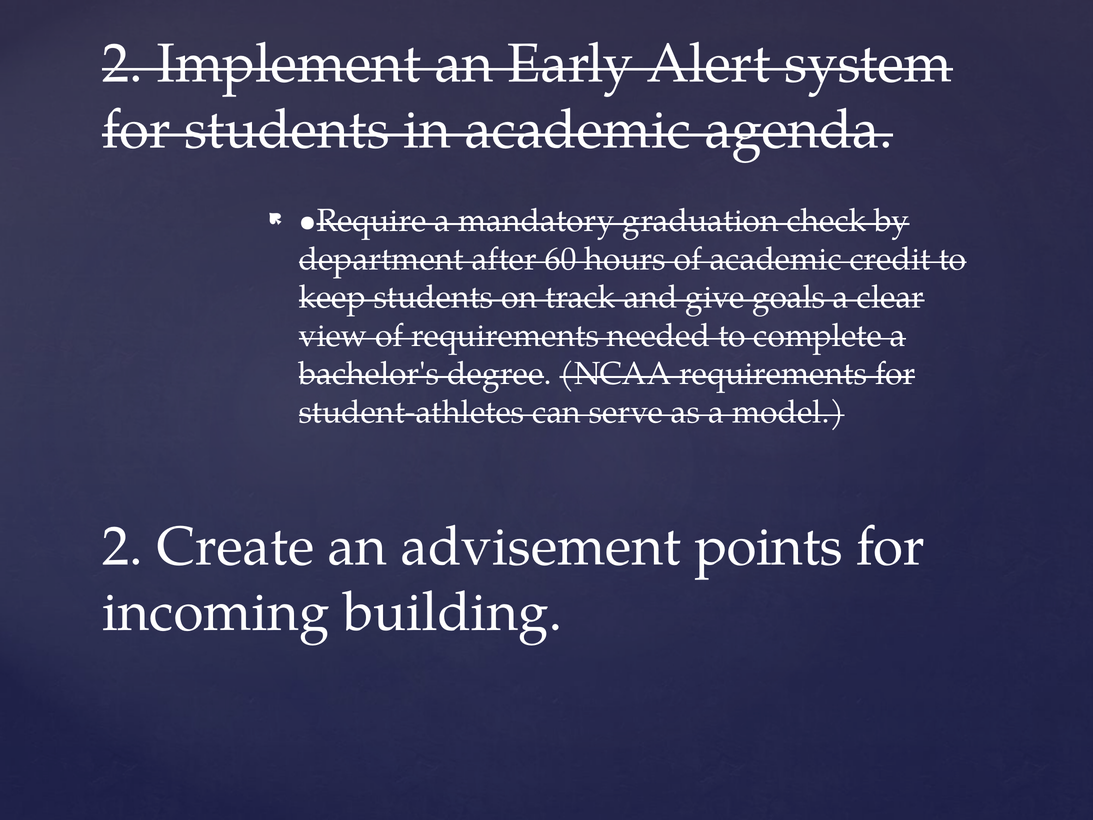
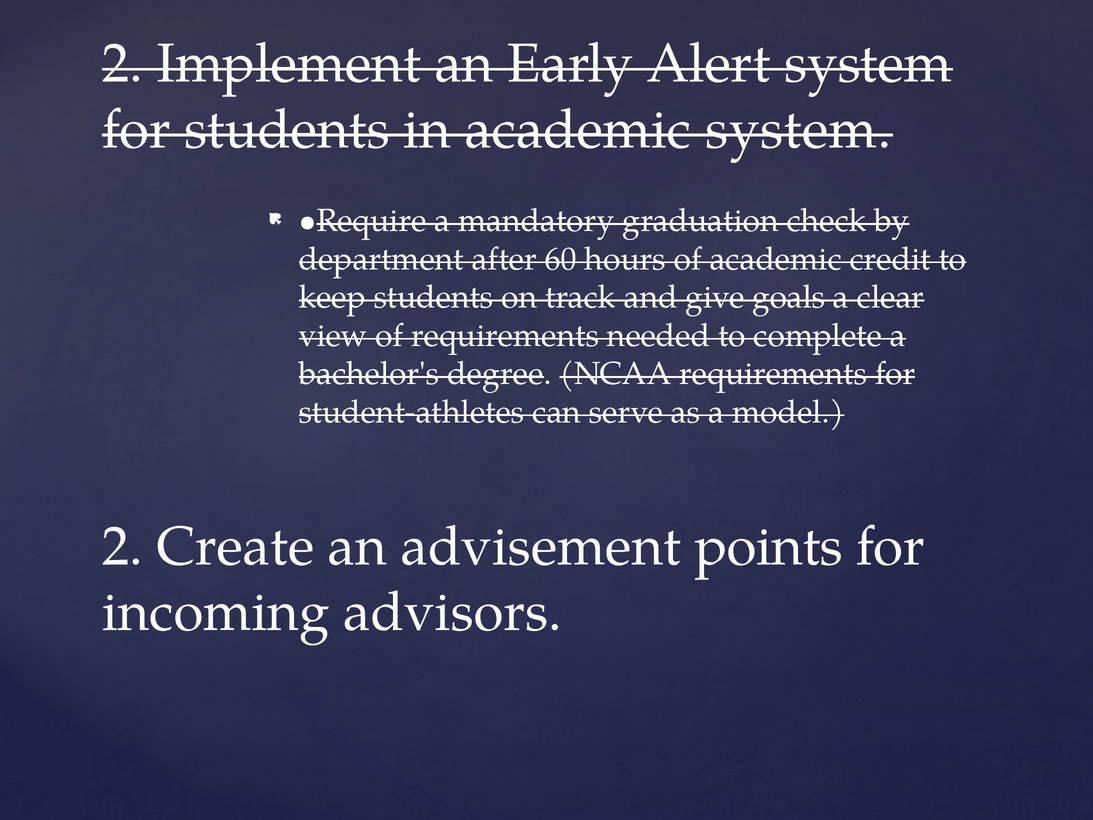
academic agenda: agenda -> system
building: building -> advisors
